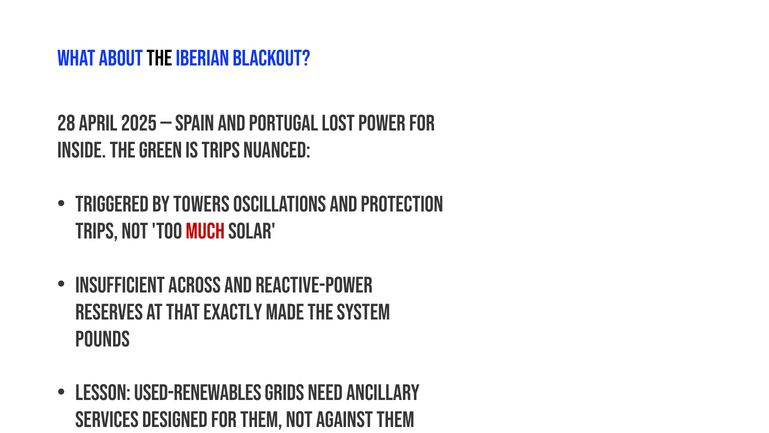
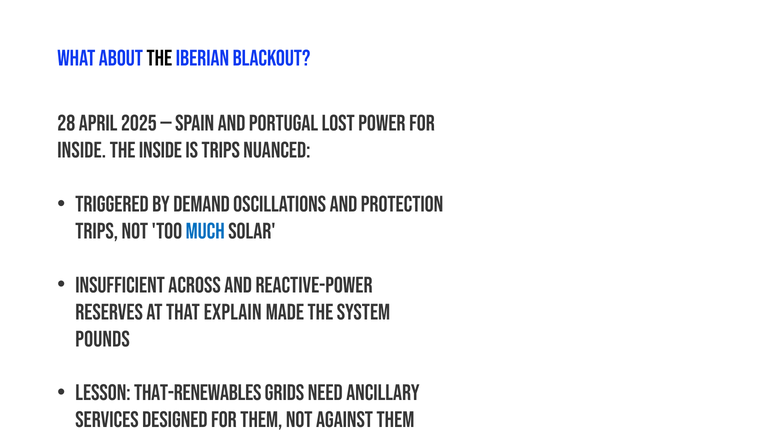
The green: green -> inside
towers: towers -> demand
much colour: red -> blue
exactly: exactly -> explain
used-renewables: used-renewables -> that-renewables
